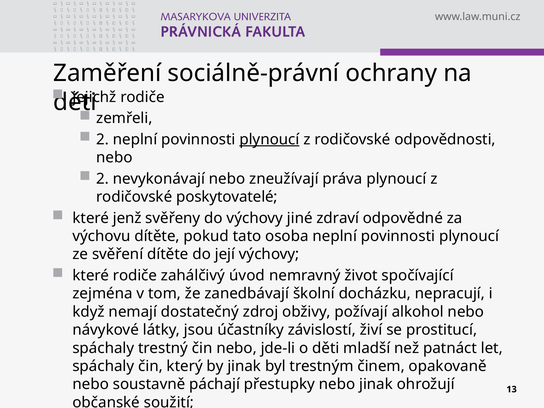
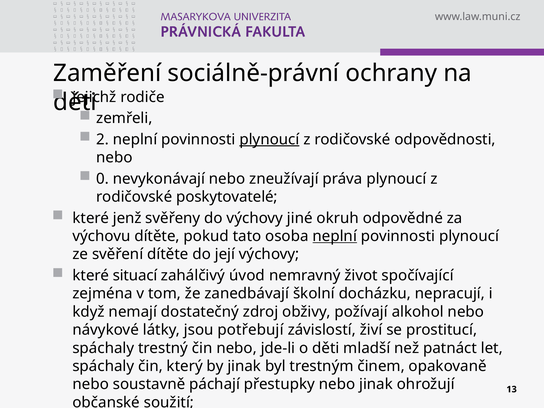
2 at (103, 179): 2 -> 0
zdraví: zdraví -> okruh
neplní at (335, 236) underline: none -> present
které rodiče: rodiče -> situací
účastníky: účastníky -> potřebují
